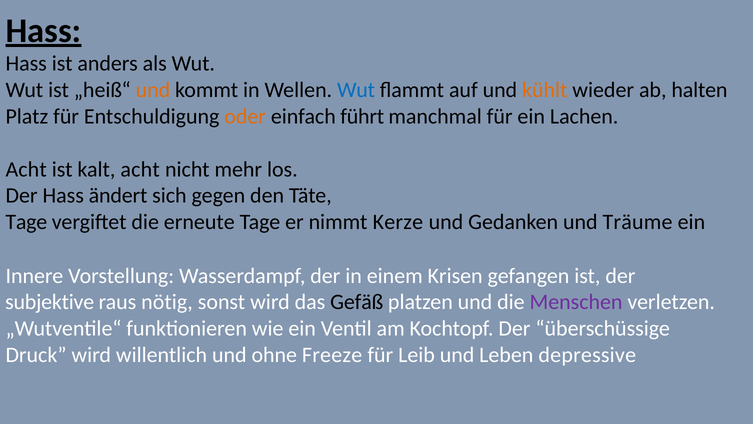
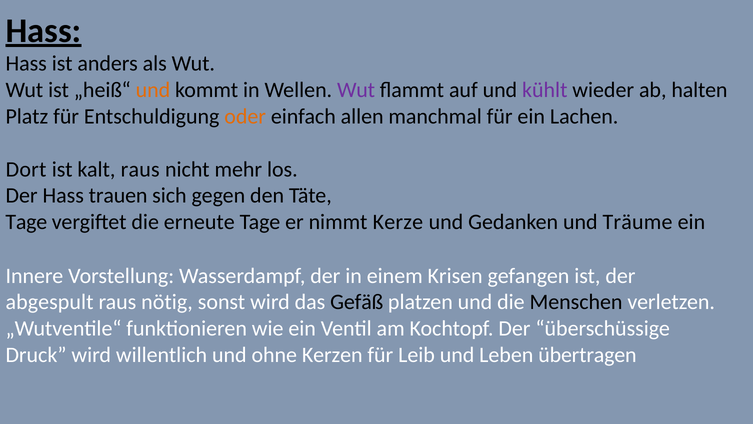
Wut at (356, 90) colour: blue -> purple
kühlt colour: orange -> purple
führt: führt -> allen
Acht at (26, 169): Acht -> Dort
kalt acht: acht -> raus
ändert: ändert -> trauen
subjektive: subjektive -> abgespult
Menschen colour: purple -> black
Freeze: Freeze -> Kerzen
depressive: depressive -> übertragen
